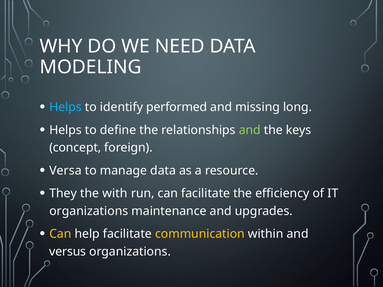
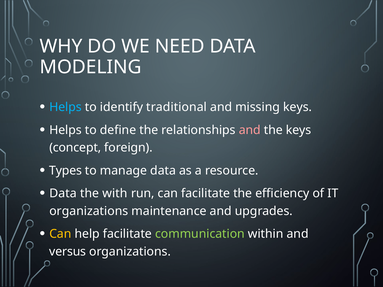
performed: performed -> traditional
missing long: long -> keys
and at (250, 130) colour: light green -> pink
Versa: Versa -> Types
They at (63, 194): They -> Data
communication colour: yellow -> light green
